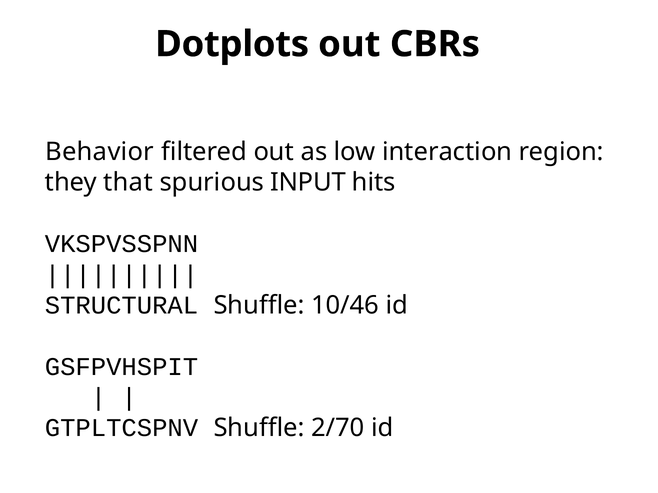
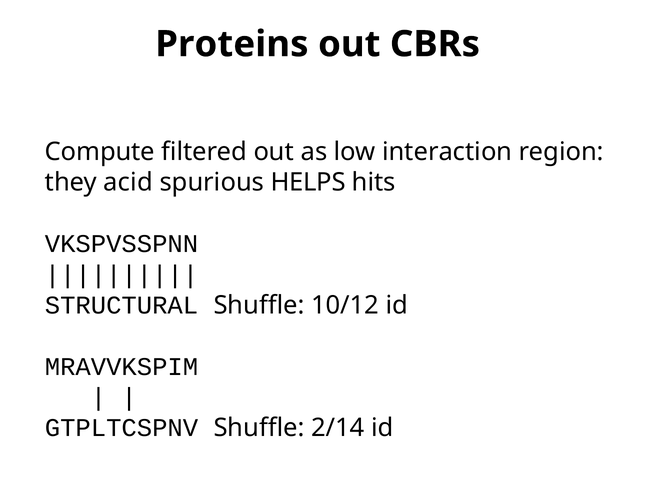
Dotplots: Dotplots -> Proteins
Behavior: Behavior -> Compute
that: that -> acid
INPUT: INPUT -> HELPS
10/46: 10/46 -> 10/12
GSFPVHSPIT: GSFPVHSPIT -> MRAVVKSPIM
2/70: 2/70 -> 2/14
